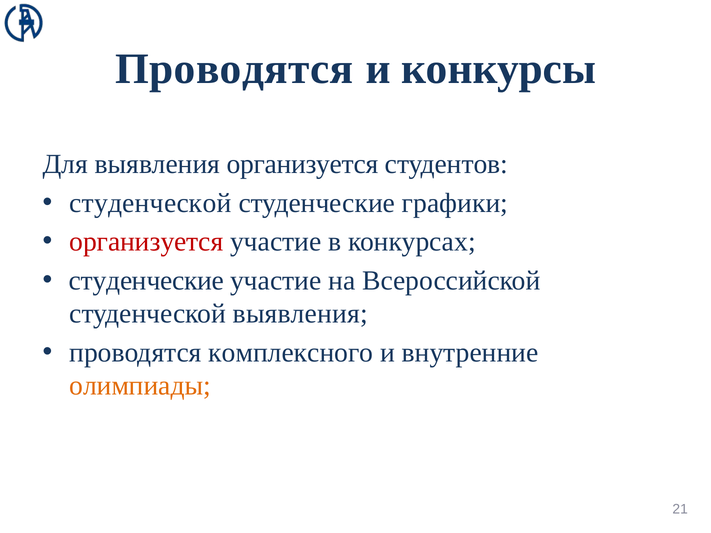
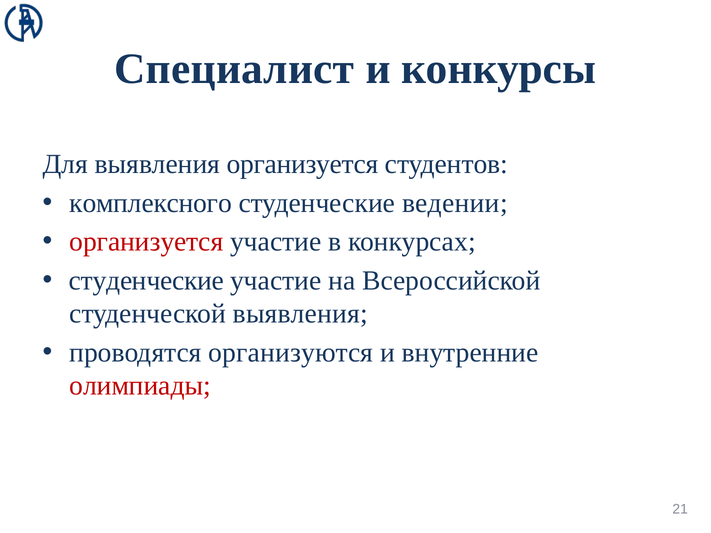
Проводятся at (234, 69): Проводятся -> Специалист
студенческой at (150, 203): студенческой -> комплексного
графики: графики -> ведении
комплексного: комплексного -> организуются
олимпиады colour: orange -> red
